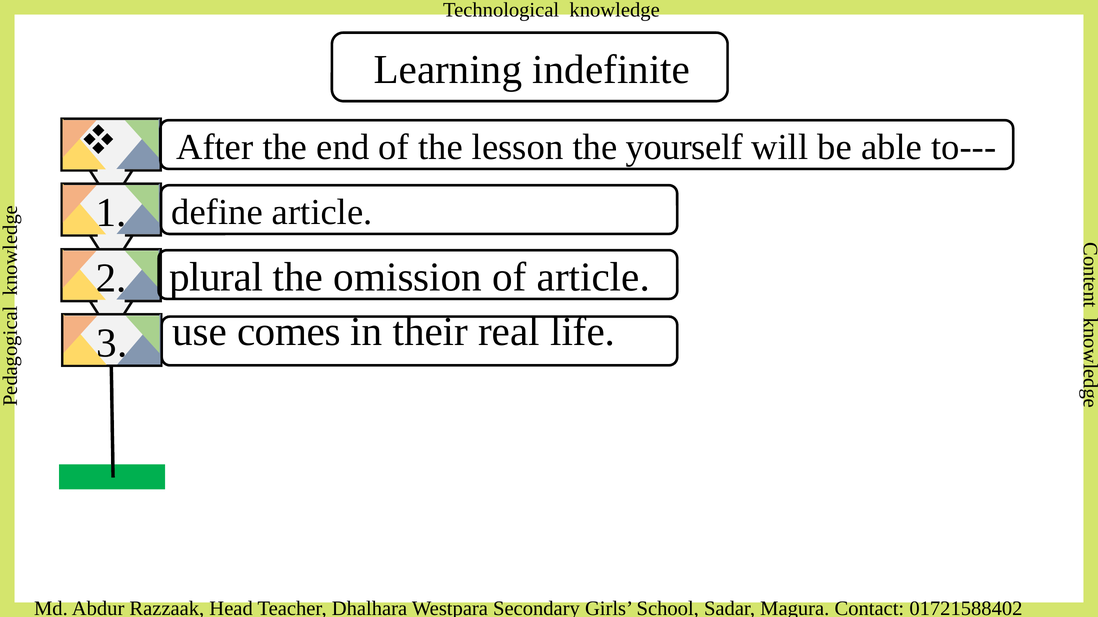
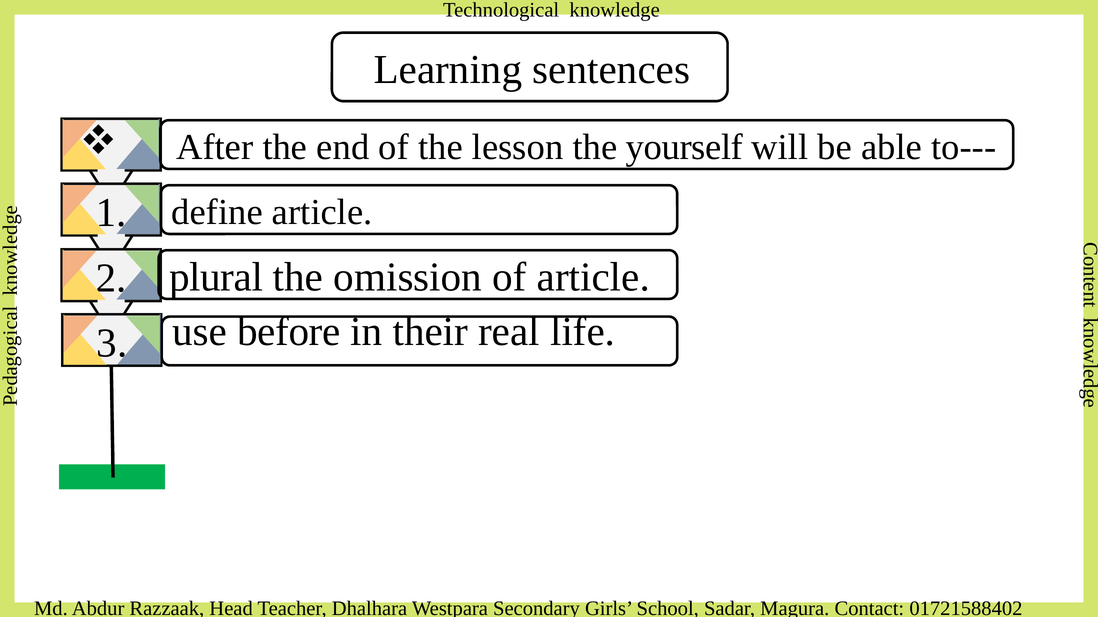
indefinite: indefinite -> sentences
comes: comes -> before
